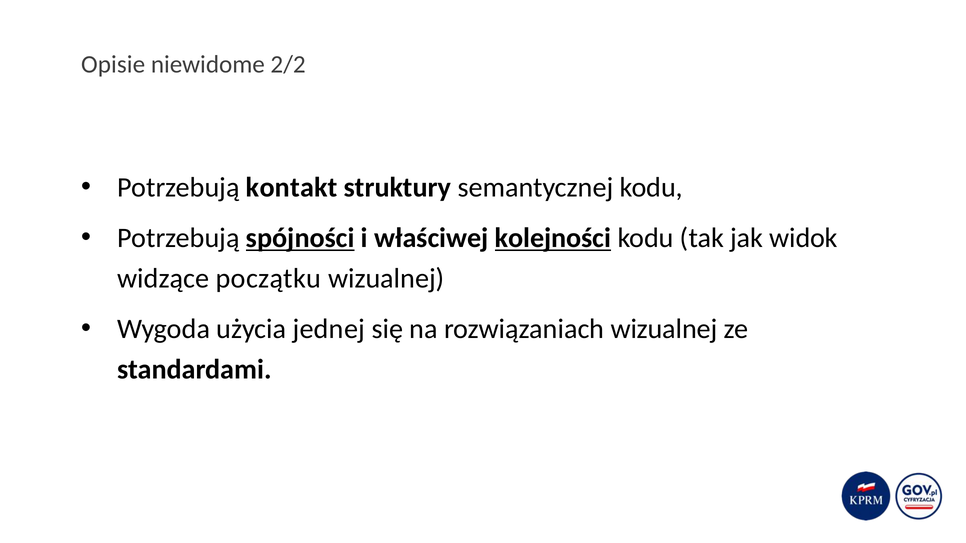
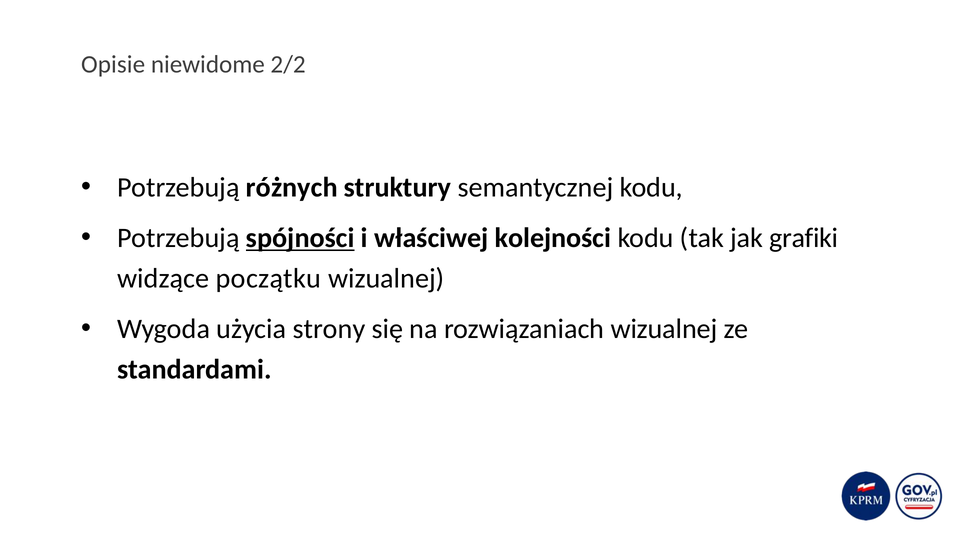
kontakt: kontakt -> różnych
kolejności underline: present -> none
widok: widok -> grafiki
jednej: jednej -> strony
